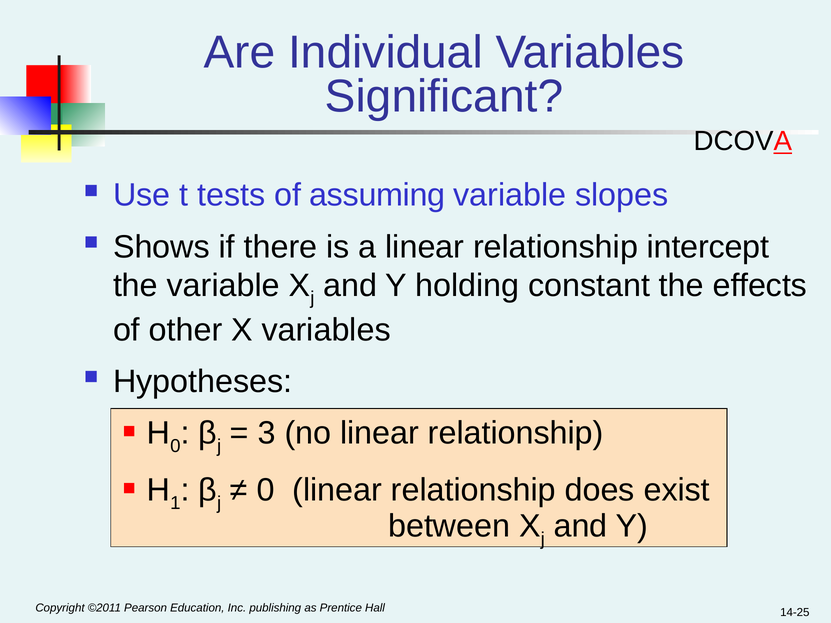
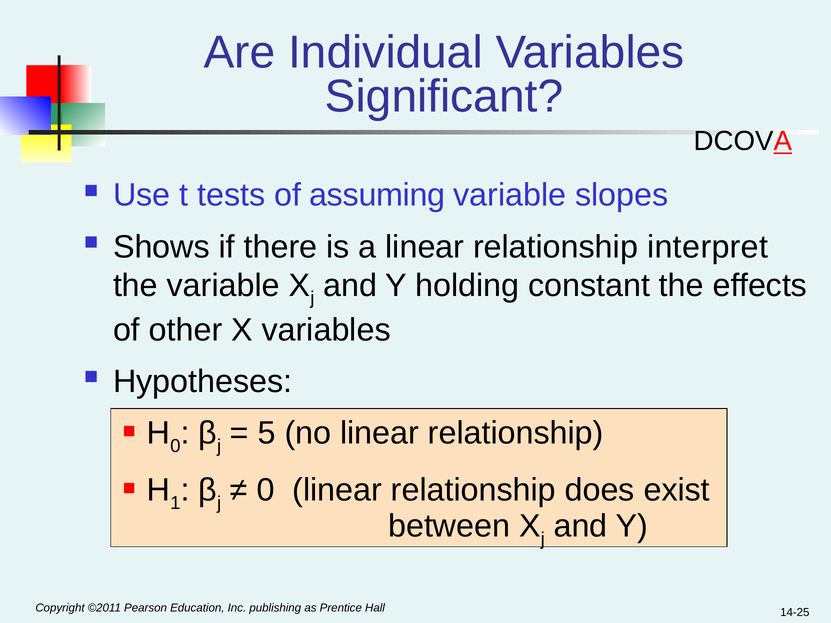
intercept: intercept -> interpret
3: 3 -> 5
